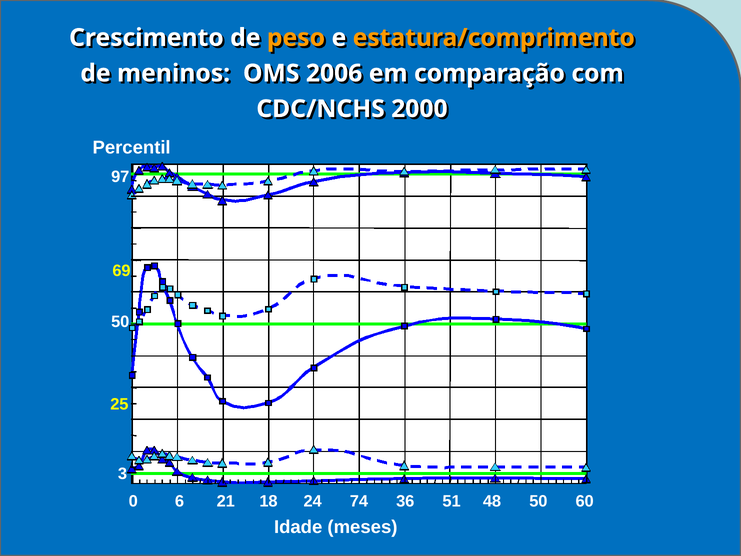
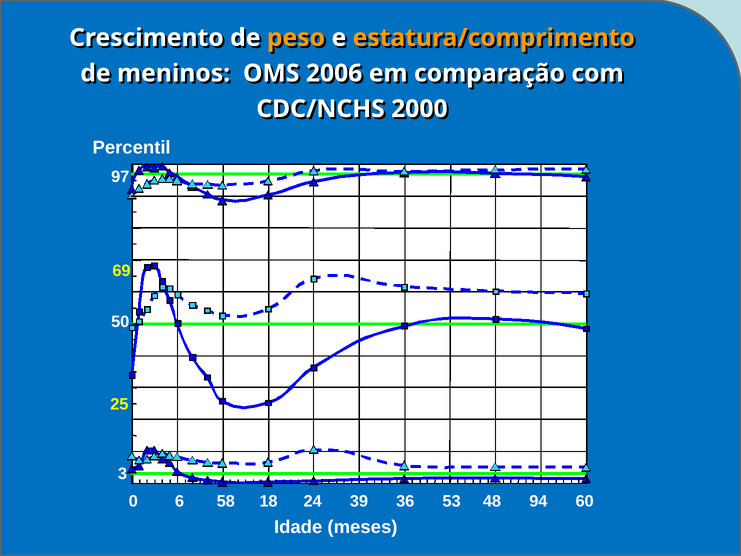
21: 21 -> 58
74: 74 -> 39
51: 51 -> 53
48 50: 50 -> 94
